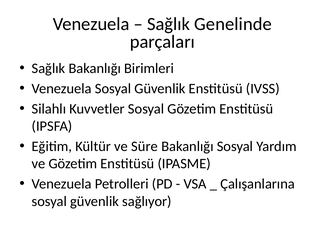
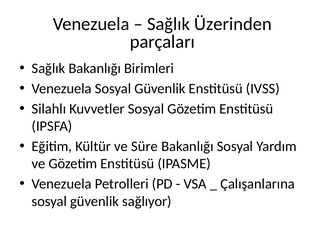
Genelinde: Genelinde -> Üzerinden
